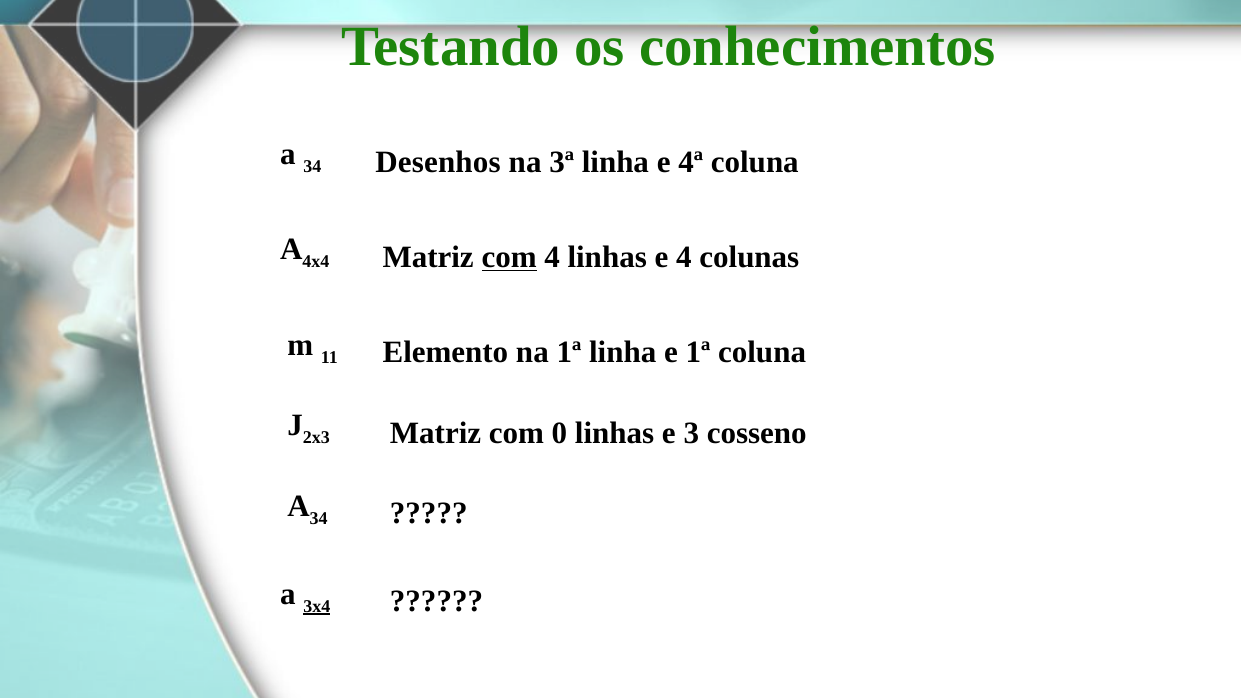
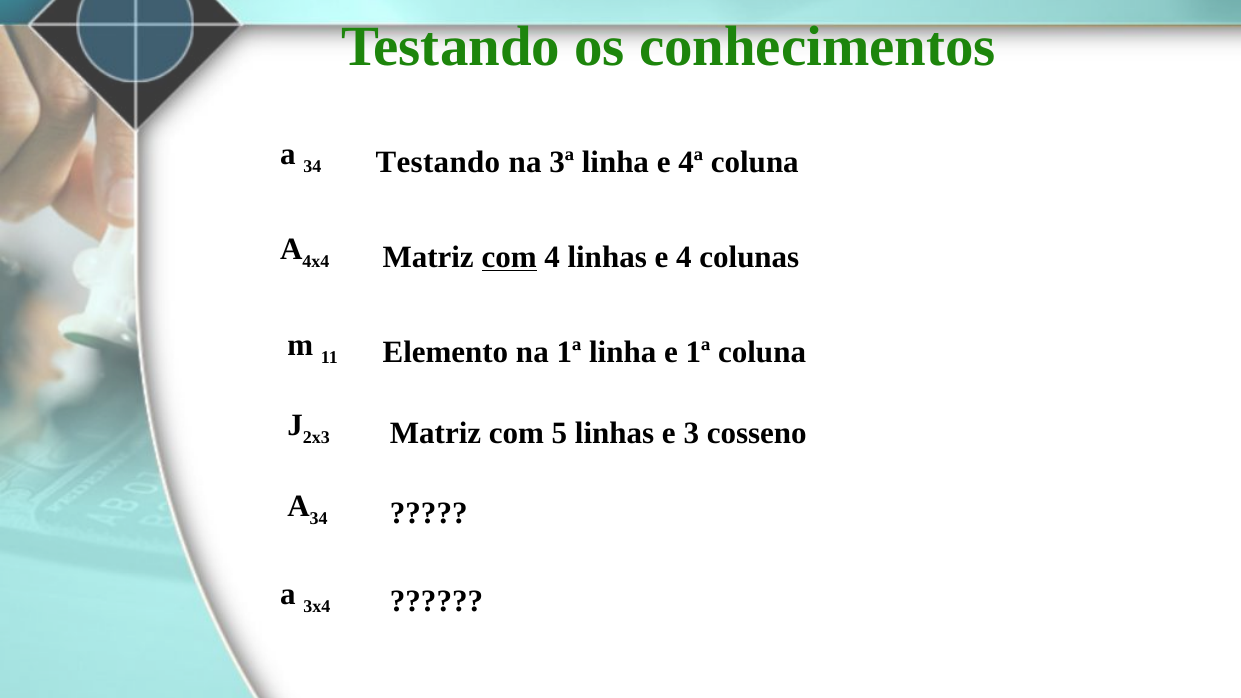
34 Desenhos: Desenhos -> Testando
0: 0 -> 5
3x4 underline: present -> none
